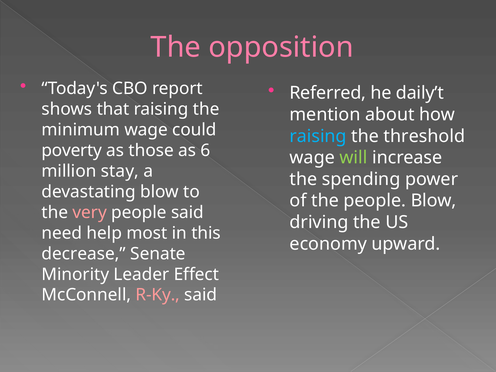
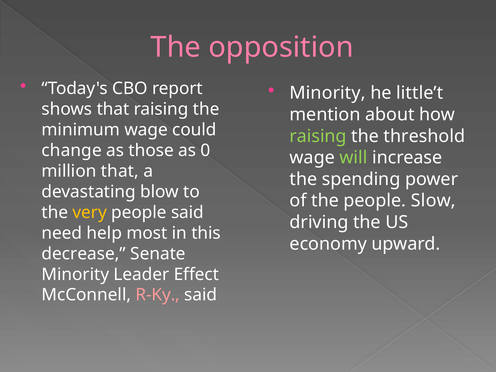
Referred at (328, 93): Referred -> Minority
daily’t: daily’t -> little’t
raising at (318, 136) colour: light blue -> light green
poverty: poverty -> change
6: 6 -> 0
million stay: stay -> that
people Blow: Blow -> Slow
very colour: pink -> yellow
